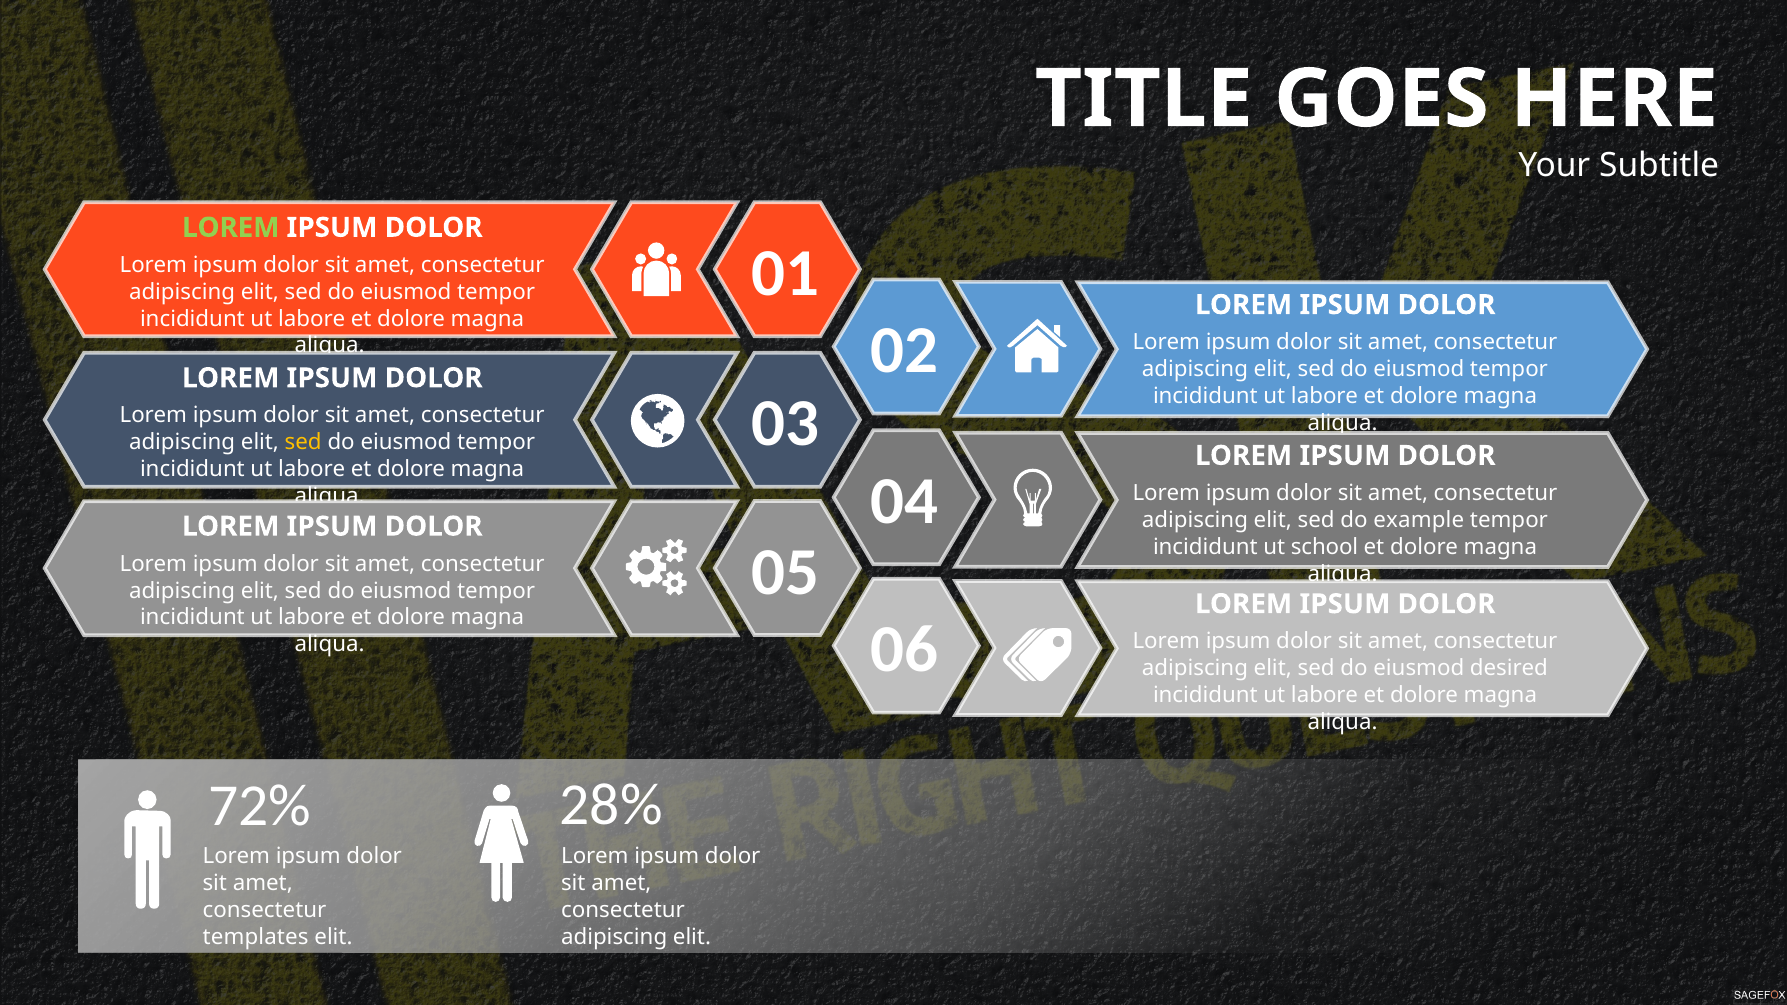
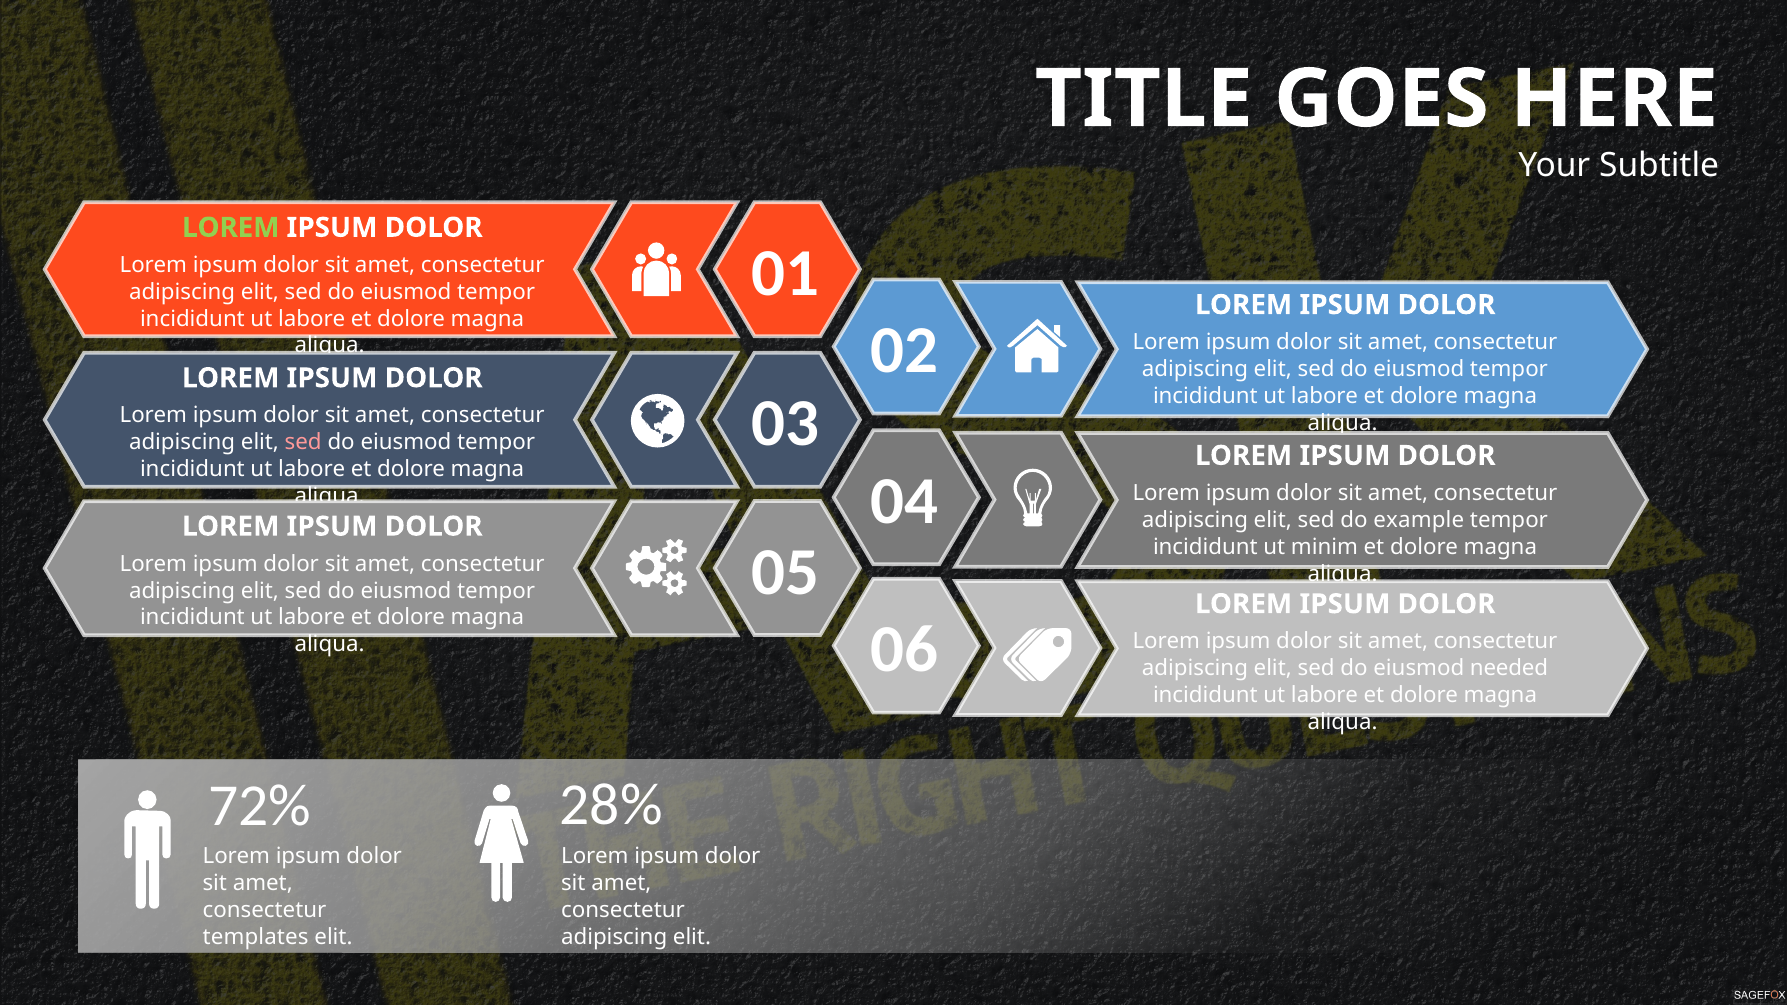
sed at (303, 443) colour: yellow -> pink
school: school -> minim
desired: desired -> needed
